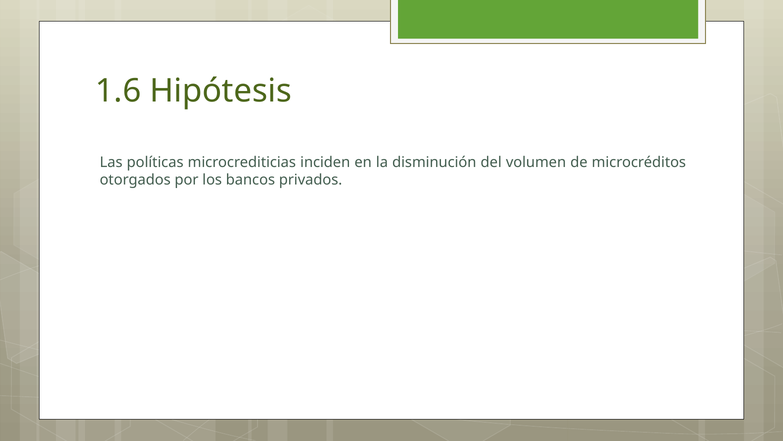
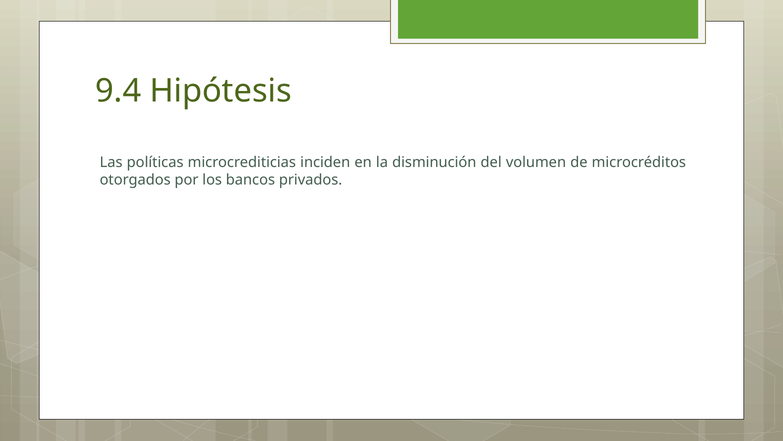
1.6: 1.6 -> 9.4
